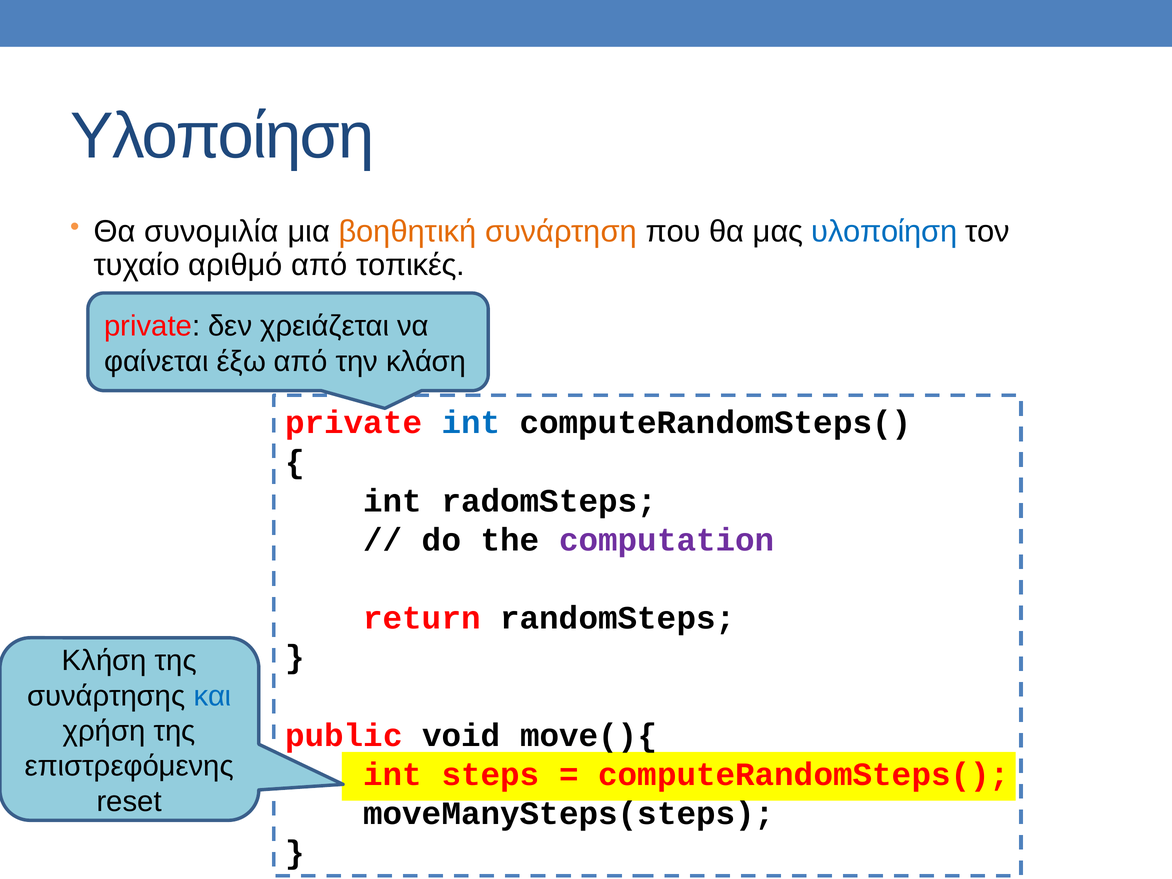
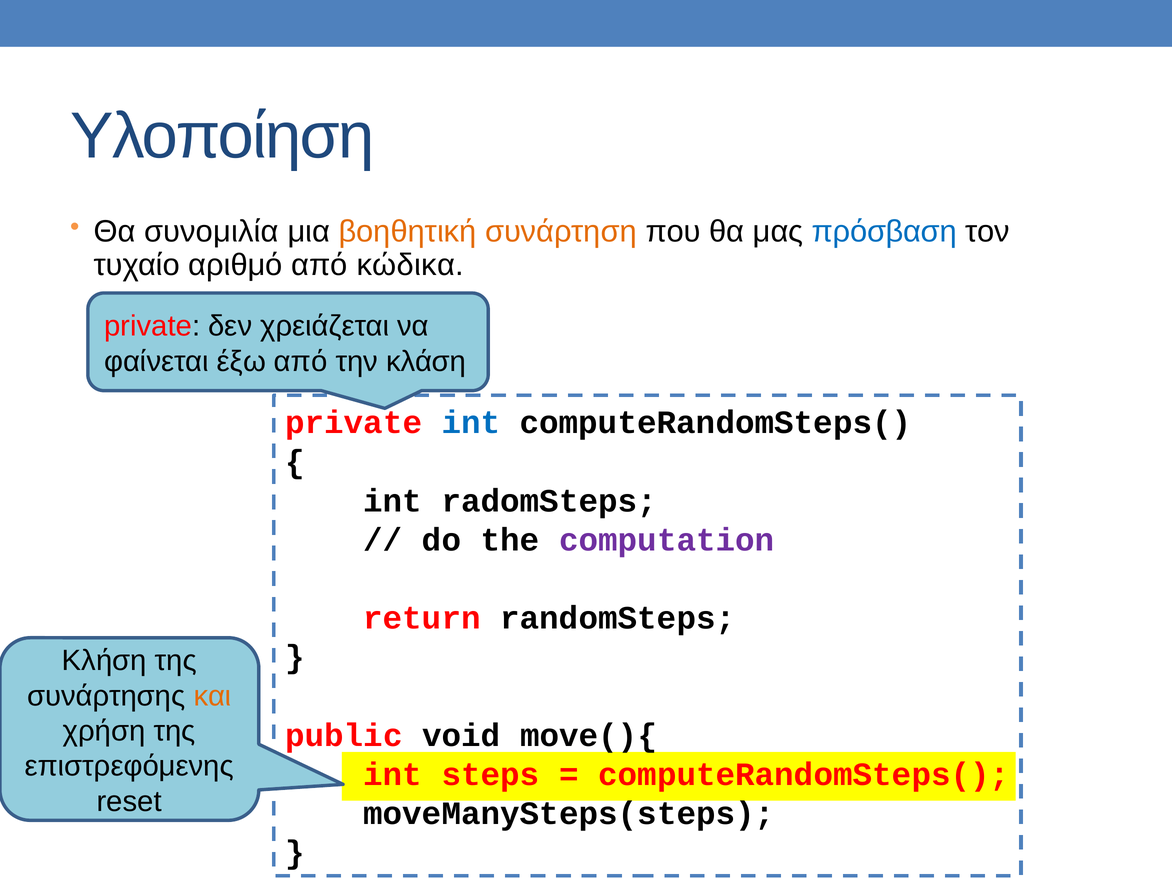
μας υλοποίηση: υλοποίηση -> πρόσβαση
τοπικές: τοπικές -> κώδικα
και colour: blue -> orange
